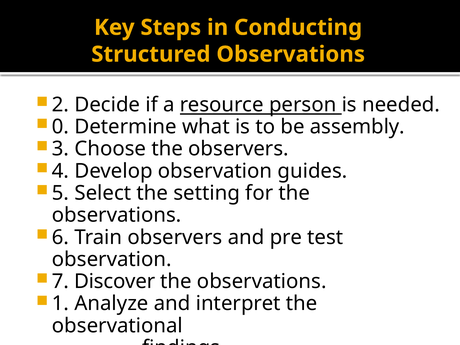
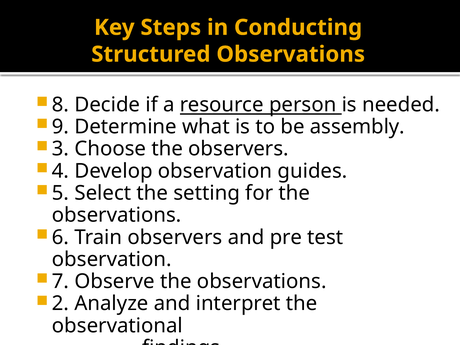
2: 2 -> 8
0: 0 -> 9
Discover: Discover -> Observe
1: 1 -> 2
